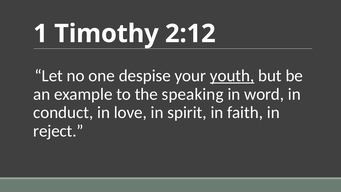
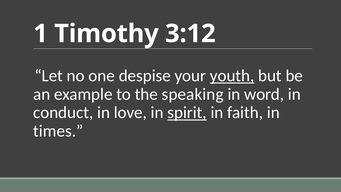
2:12: 2:12 -> 3:12
spirit underline: none -> present
reject: reject -> times
